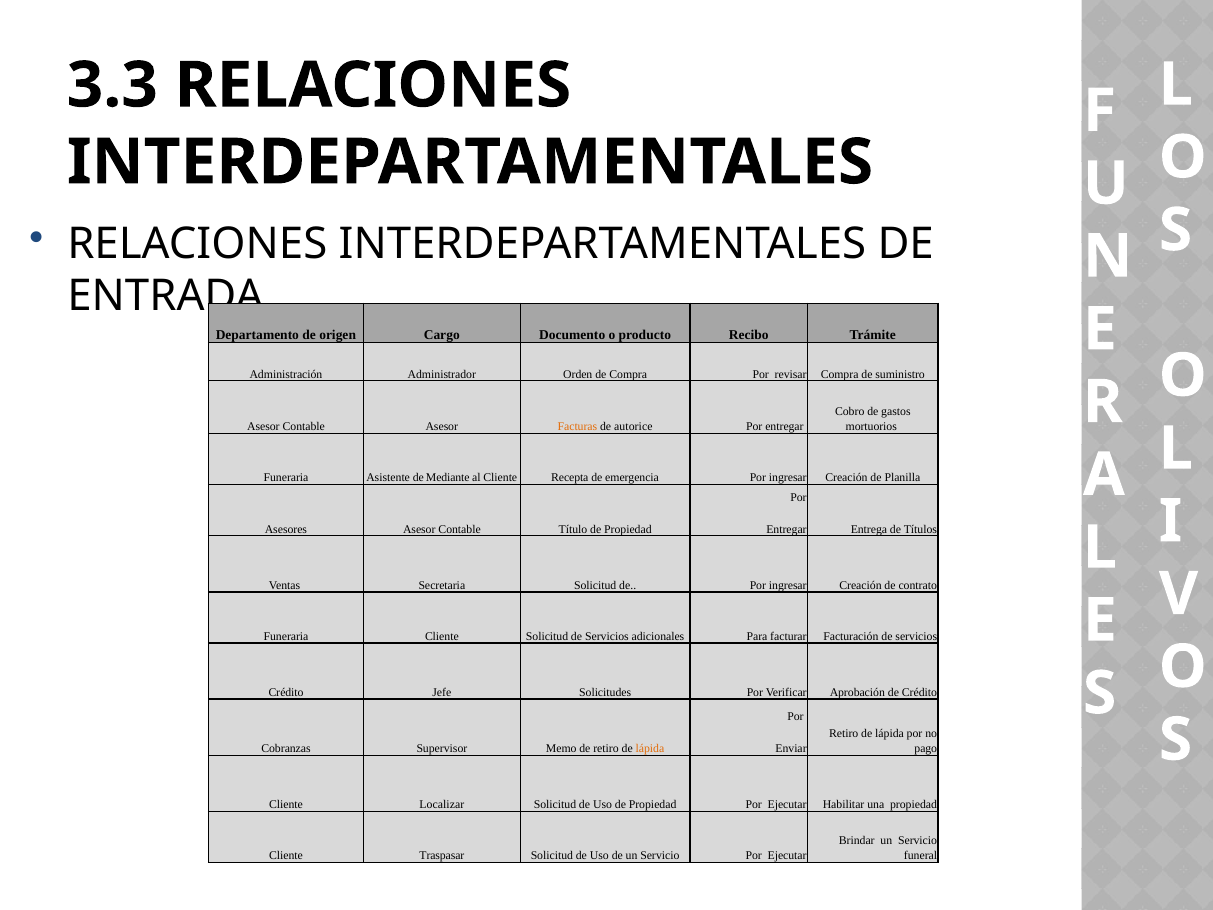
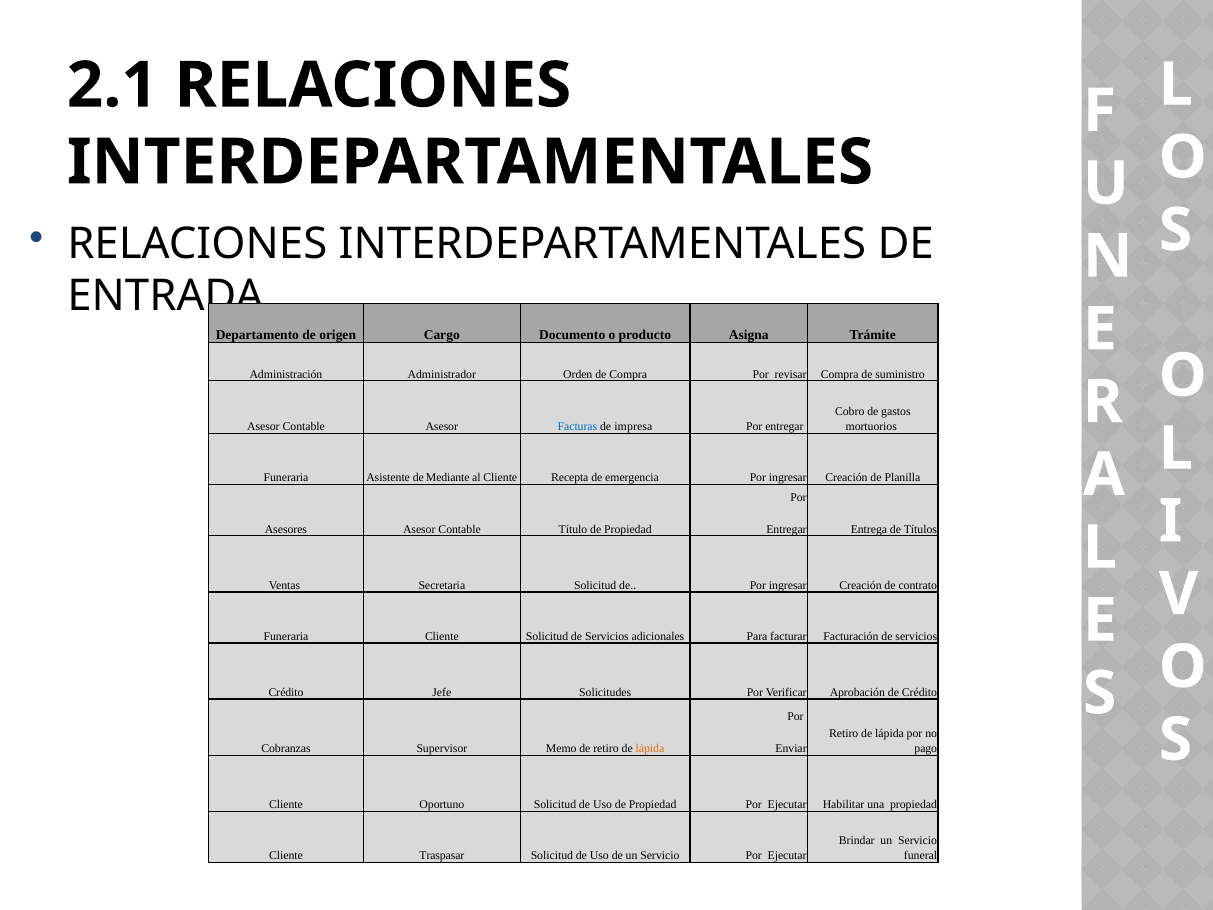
3.3: 3.3 -> 2.1
Recibo: Recibo -> Asigna
Facturas colour: orange -> blue
autorice: autorice -> impresa
Localizar: Localizar -> Oportuno
